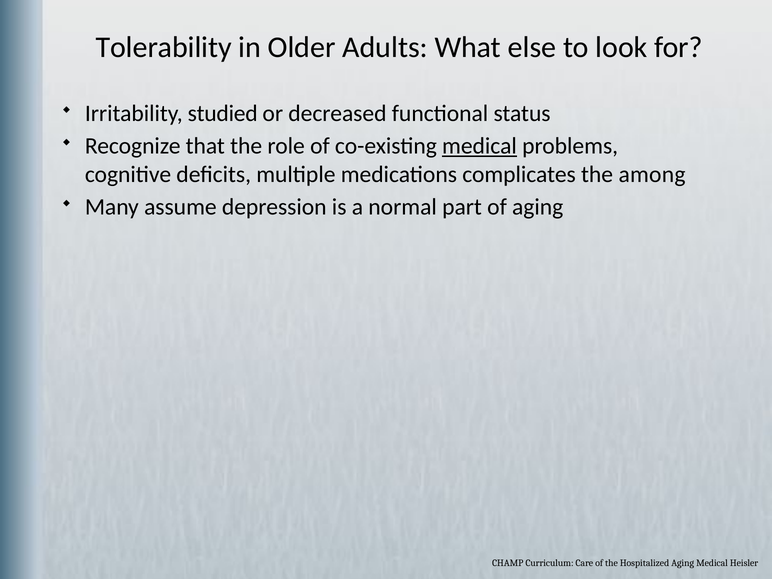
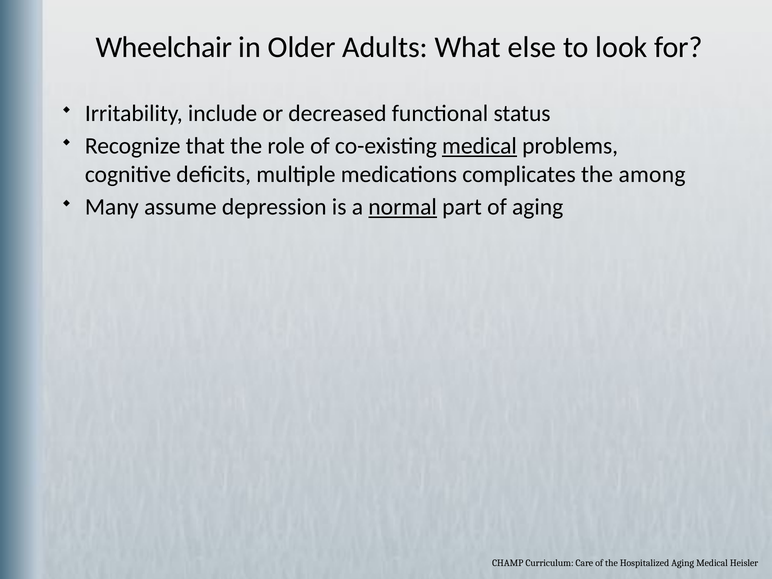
Tolerability: Tolerability -> Wheelchair
studied: studied -> include
normal underline: none -> present
